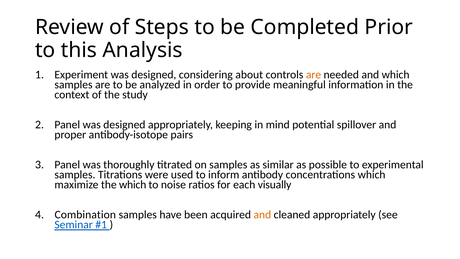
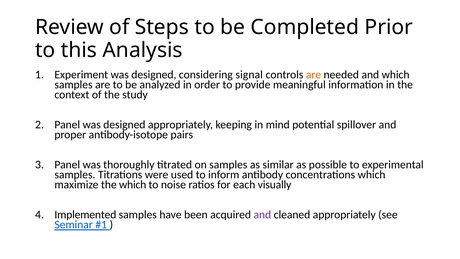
about: about -> signal
Combination: Combination -> Implemented
and at (262, 215) colour: orange -> purple
